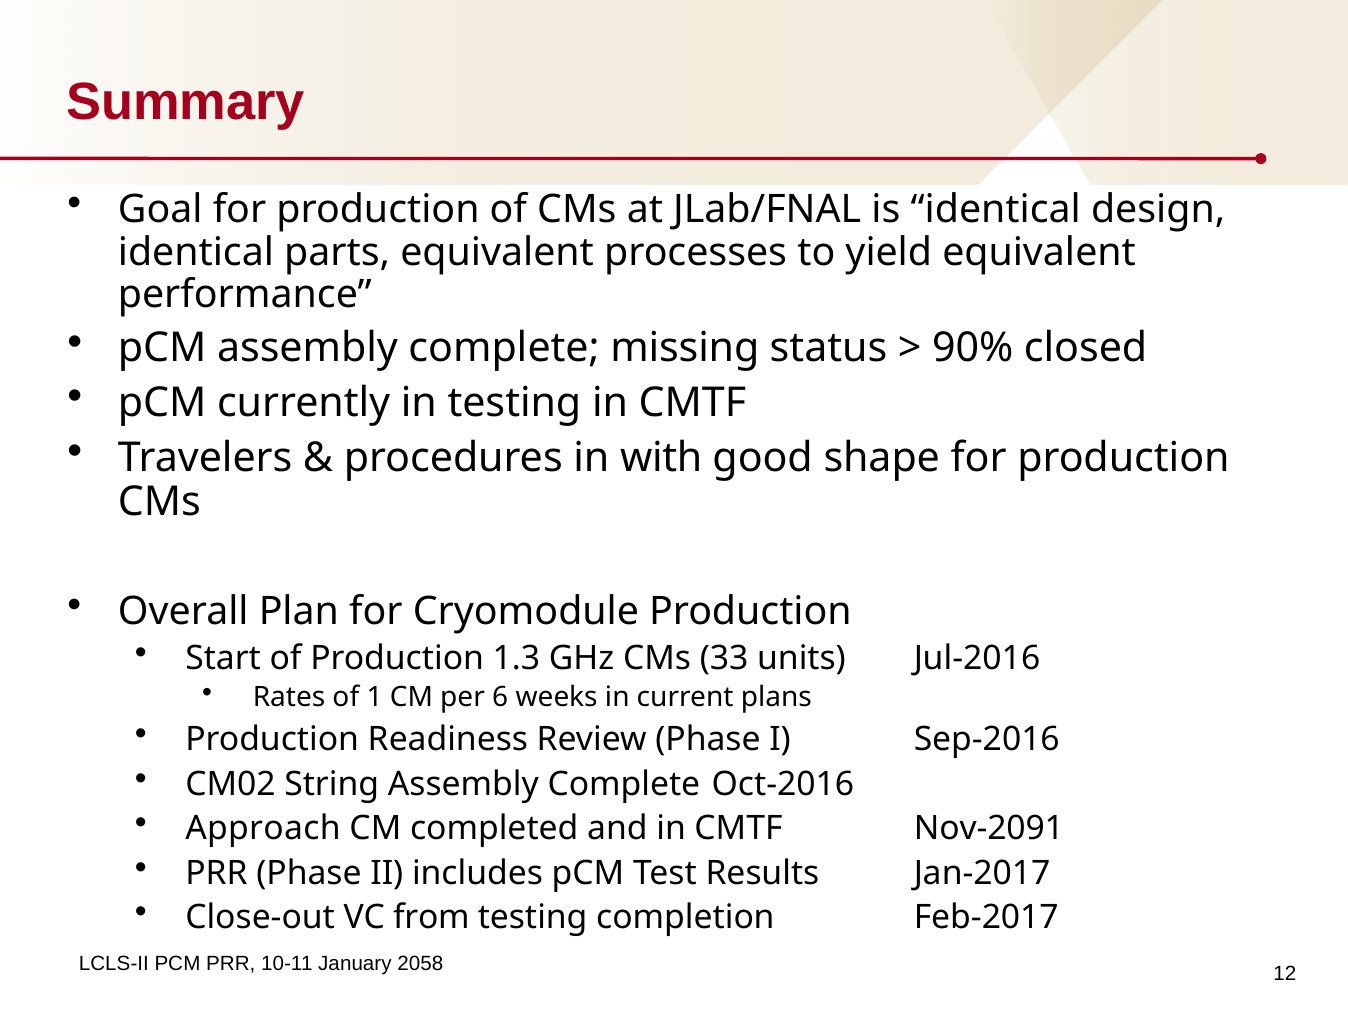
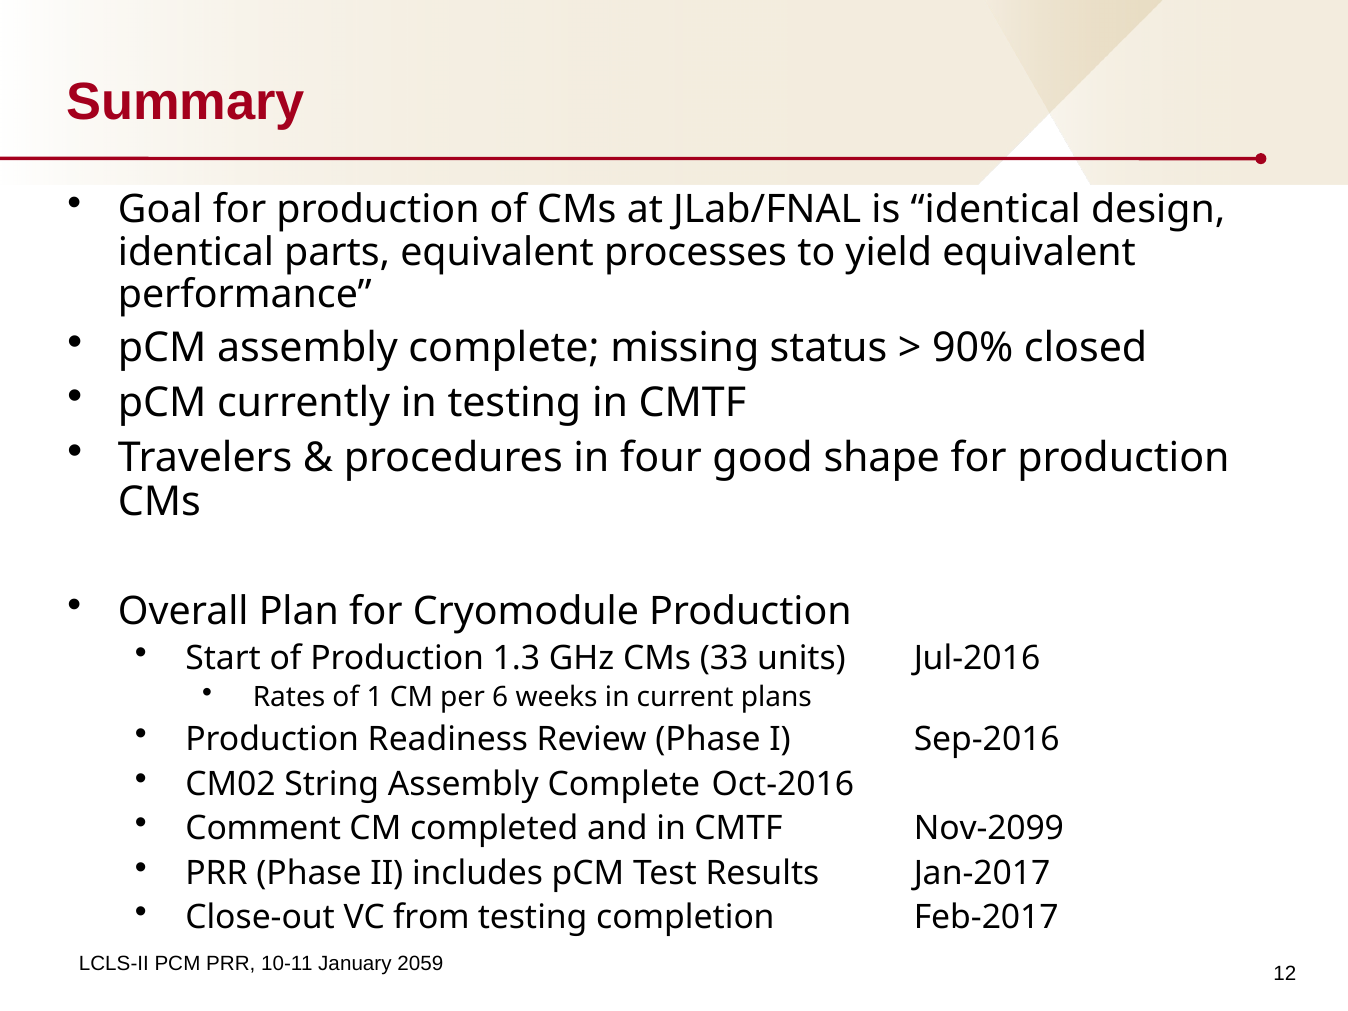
with: with -> four
Approach: Approach -> Comment
Nov-2091: Nov-2091 -> Nov-2099
2058: 2058 -> 2059
